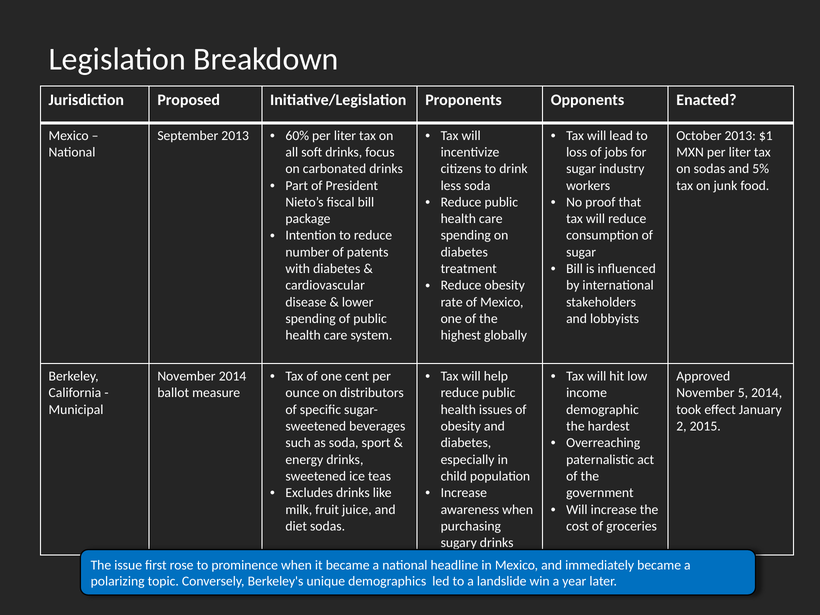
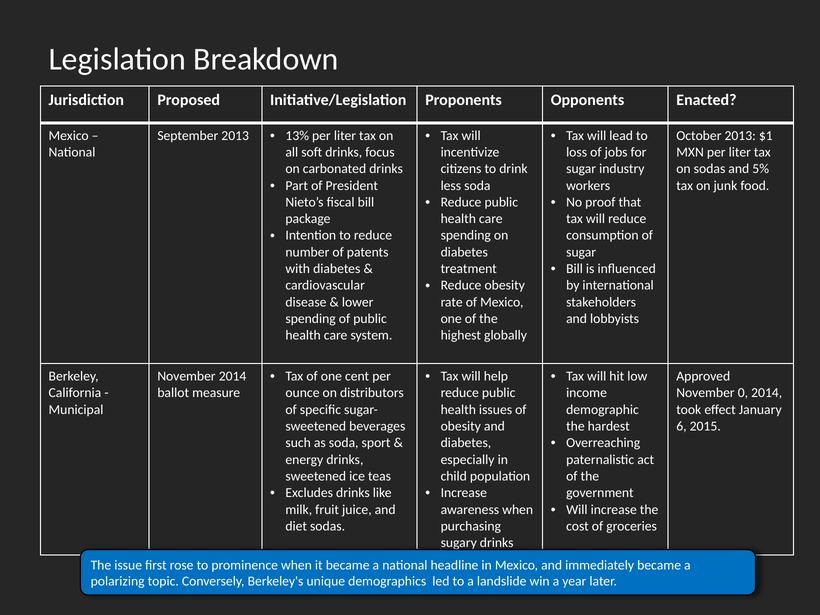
60%: 60% -> 13%
5: 5 -> 0
2: 2 -> 6
